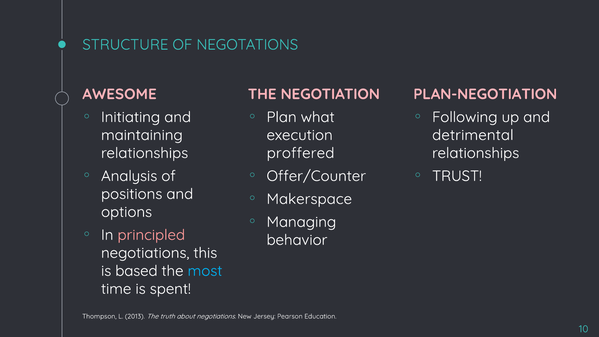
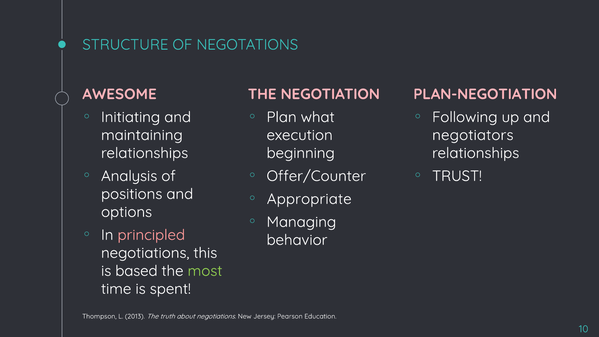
detrimental: detrimental -> negotiators
proffered: proffered -> beginning
Makerspace: Makerspace -> Appropriate
most colour: light blue -> light green
